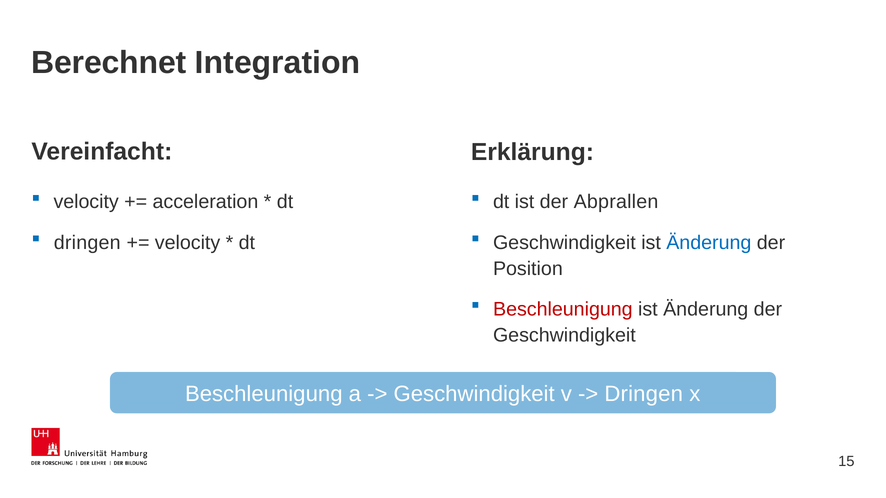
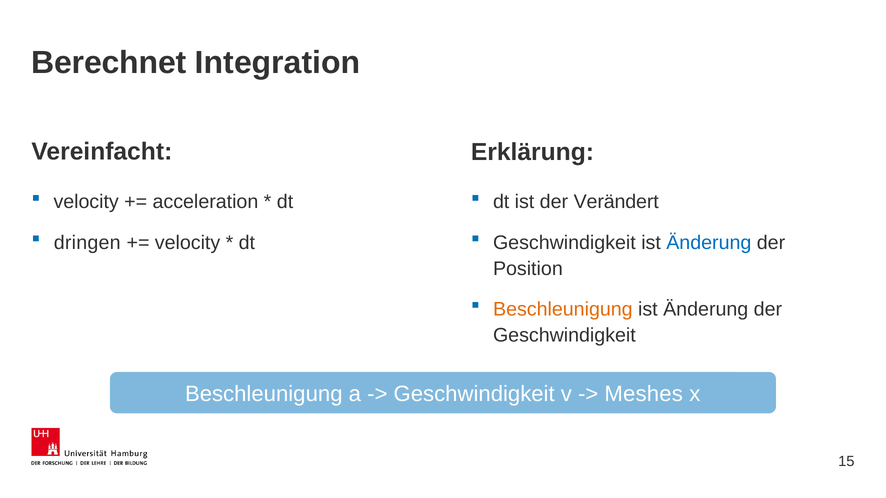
Abprallen: Abprallen -> Verändert
Beschleunigung at (563, 309) colour: red -> orange
Dringen at (644, 394): Dringen -> Meshes
